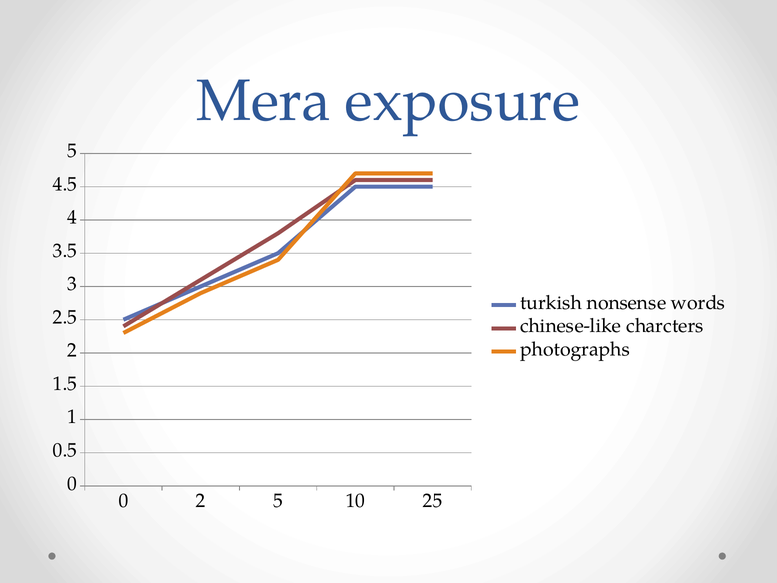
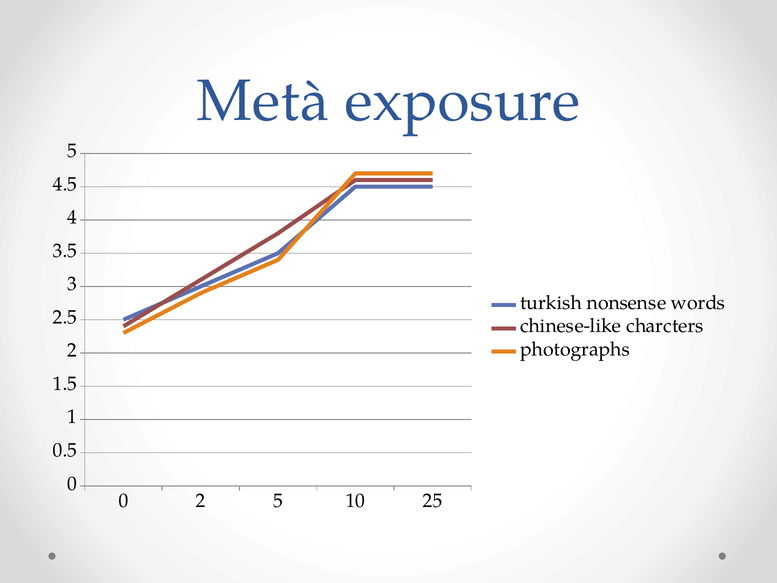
Mera: Mera -> Metà
